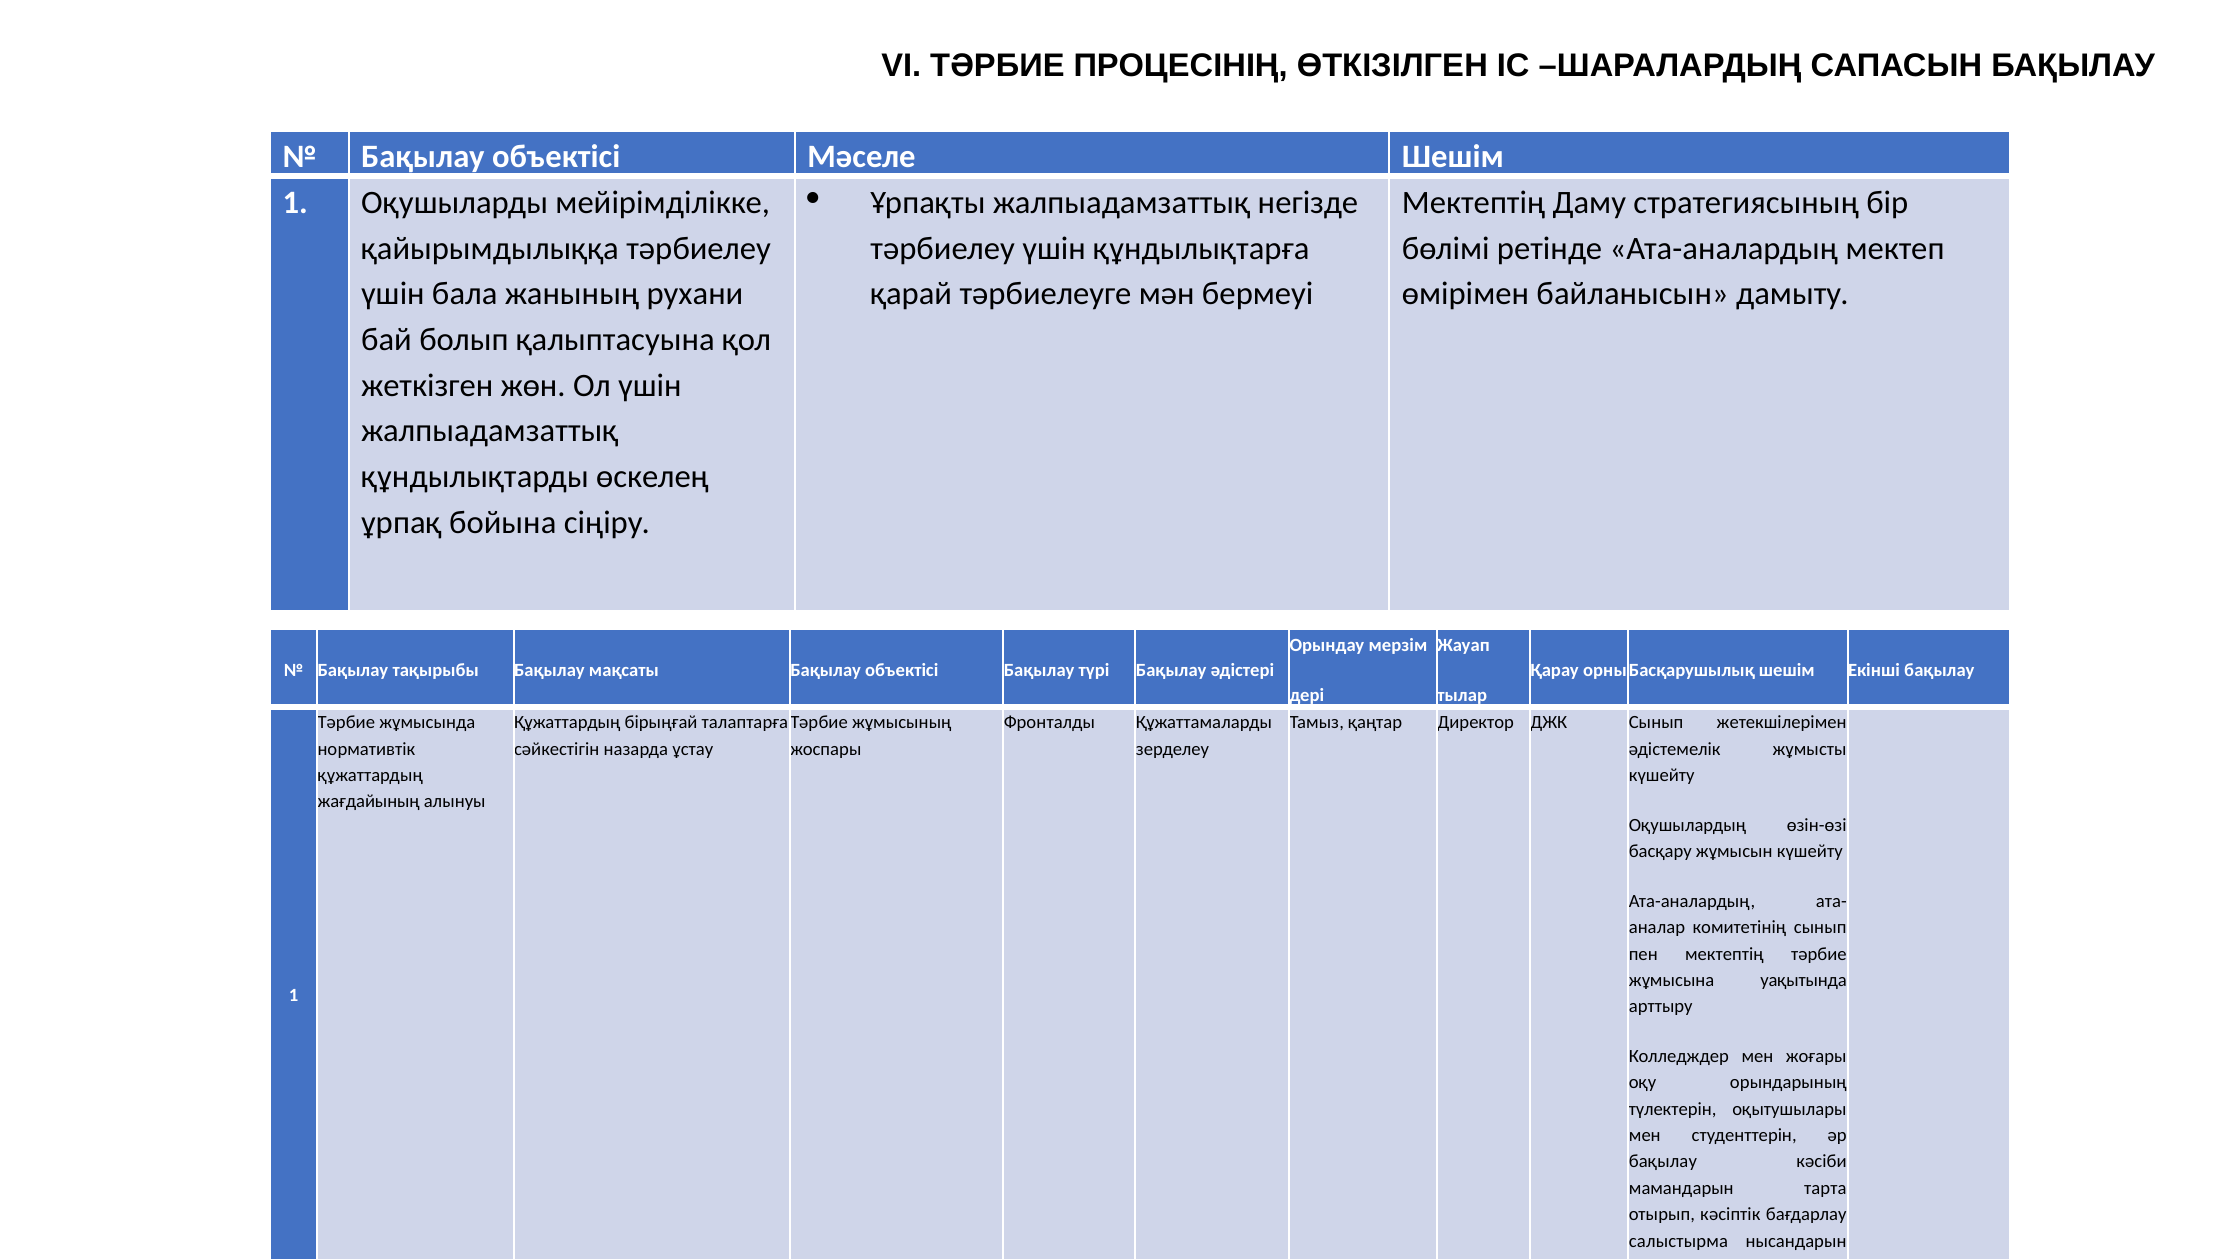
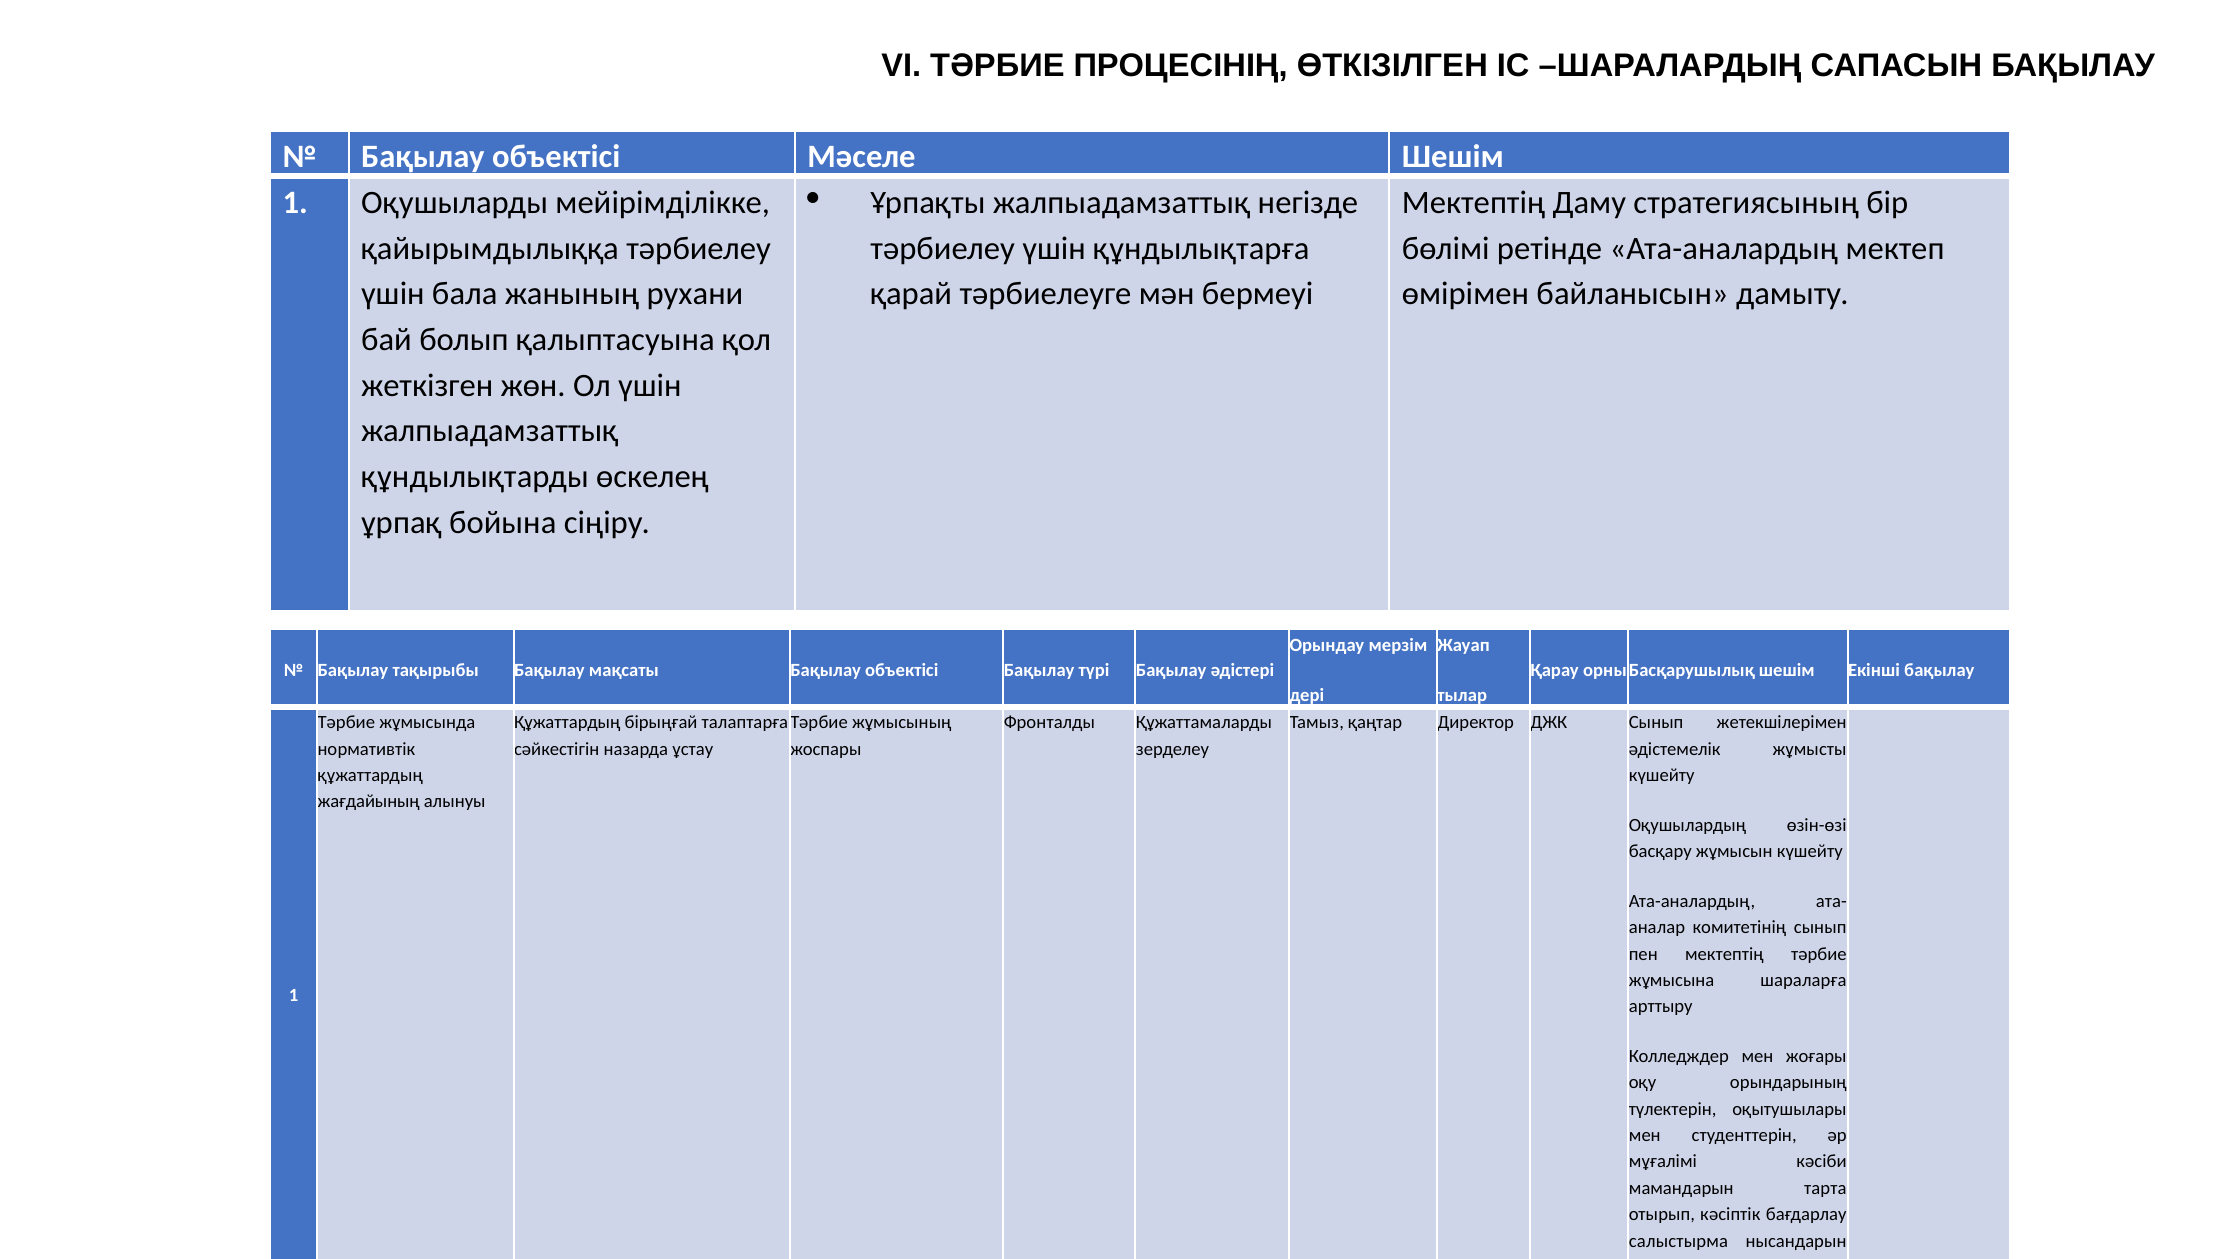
уақытында: уақытында -> шараларға
бақылау at (1663, 1162): бақылау -> мұғалімі
